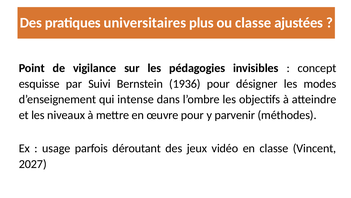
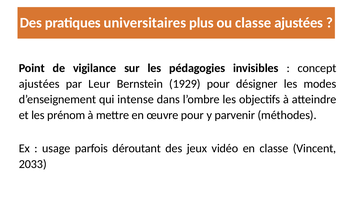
esquisse at (39, 84): esquisse -> ajustées
Suivi: Suivi -> Leur
1936: 1936 -> 1929
niveaux: niveaux -> prénom
2027: 2027 -> 2033
